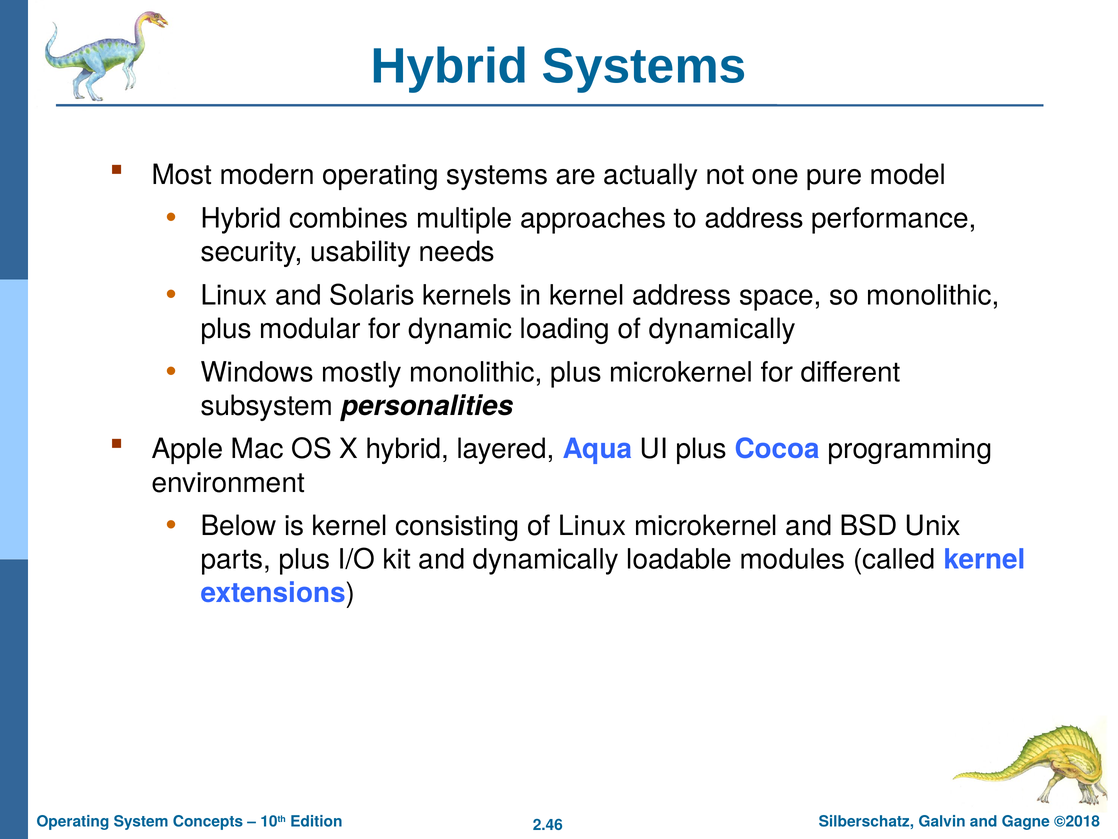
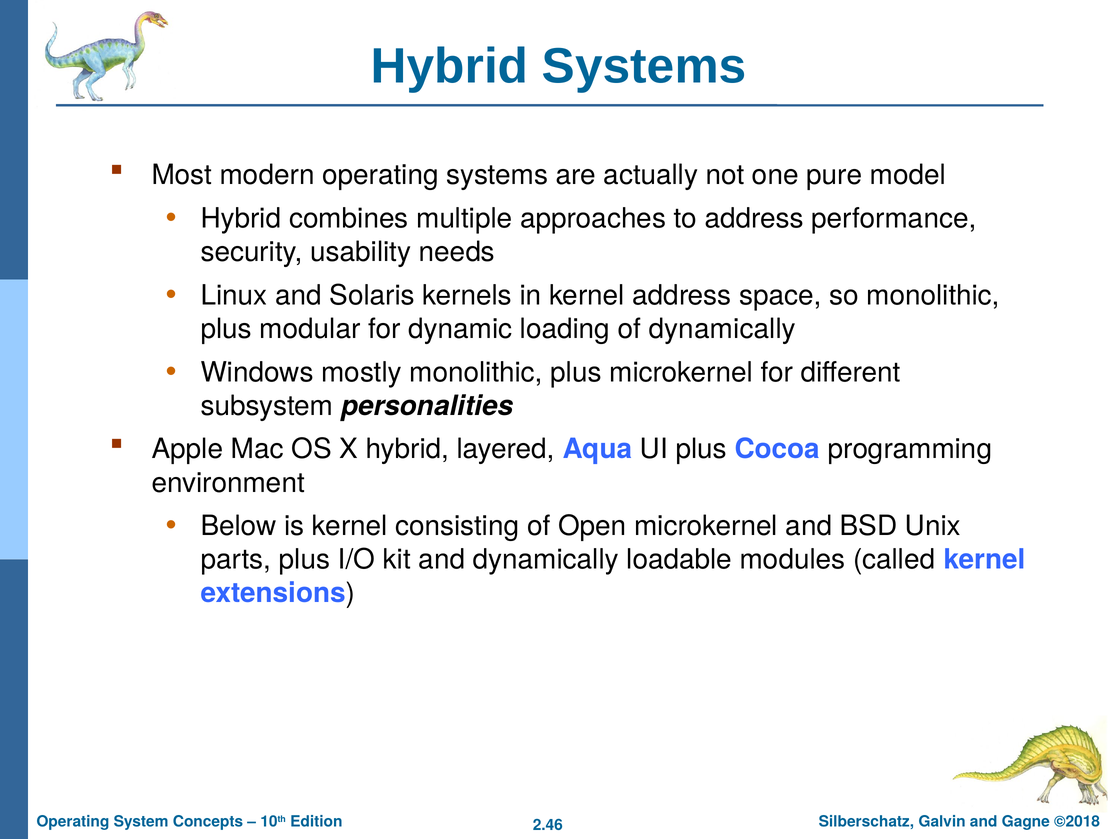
of Linux: Linux -> Open
